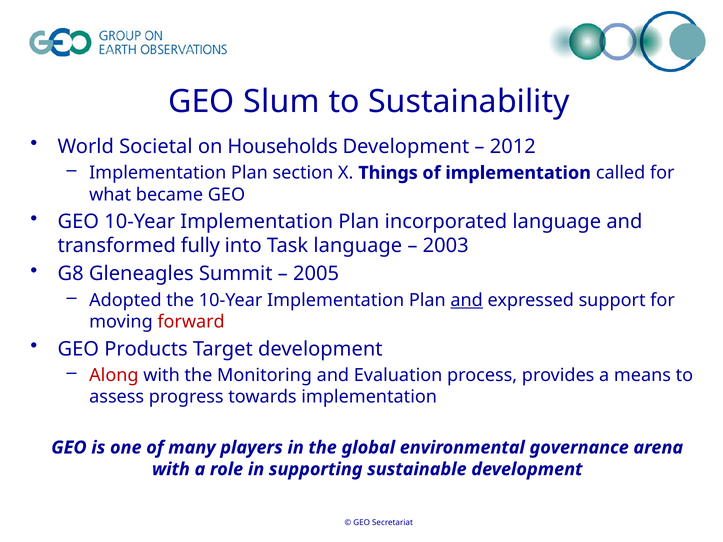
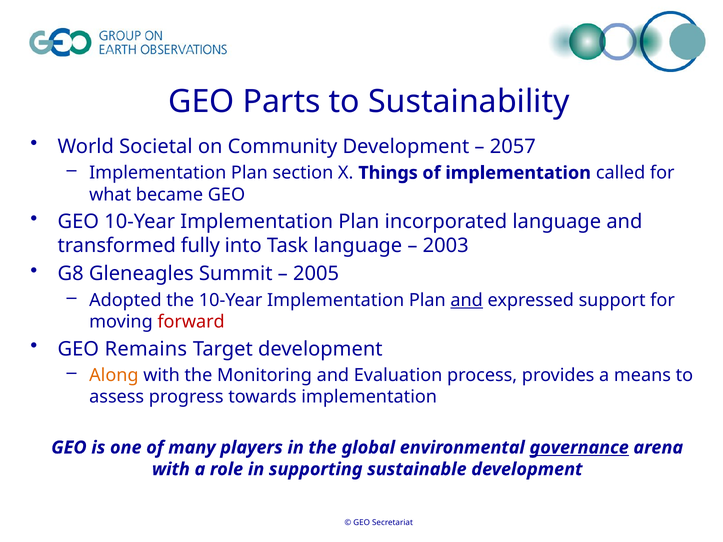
Slum: Slum -> Parts
Households: Households -> Community
2012: 2012 -> 2057
Products: Products -> Remains
Along colour: red -> orange
governance underline: none -> present
